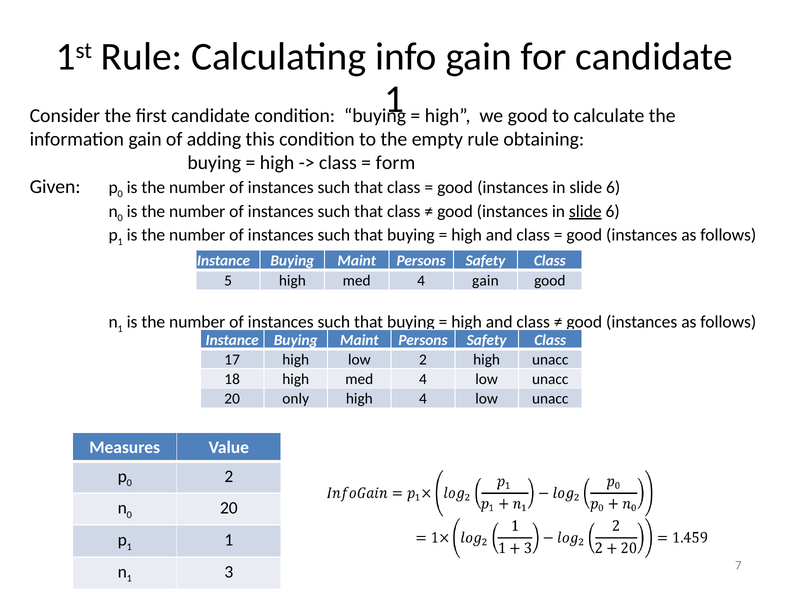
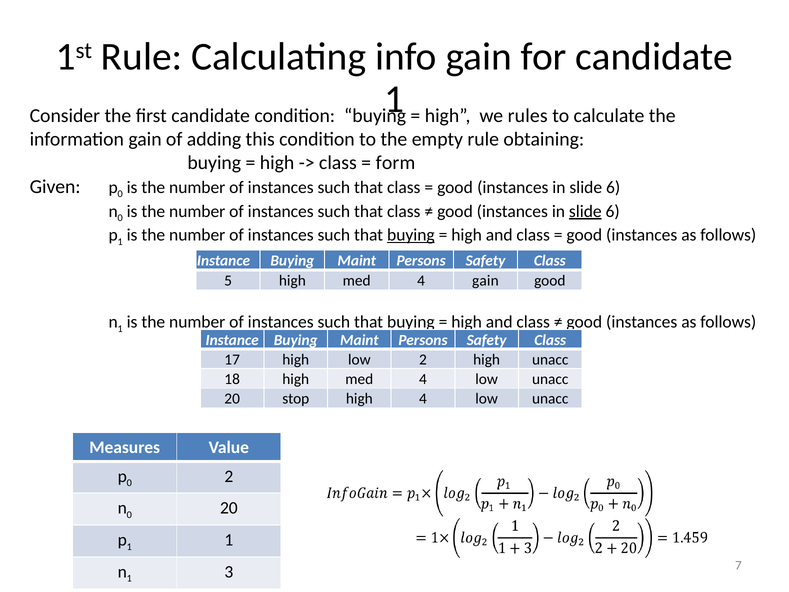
we good: good -> rules
buying at (411, 235) underline: none -> present
only: only -> stop
